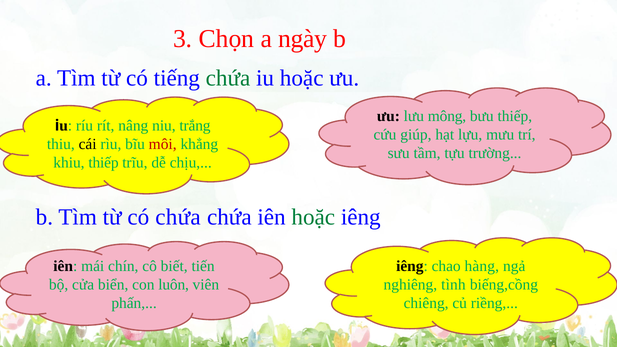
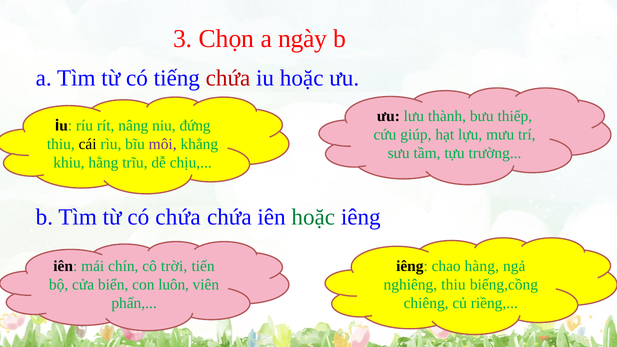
chứa at (228, 78) colour: green -> red
mông: mông -> thành
trắng: trắng -> đứng
môi colour: red -> purple
khiu thiếp: thiếp -> hằng
biết: biết -> trời
nghiêng tình: tình -> thiu
